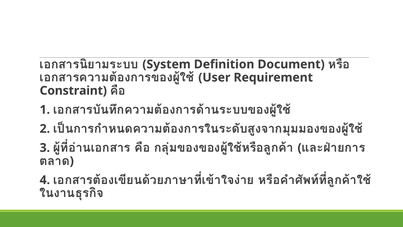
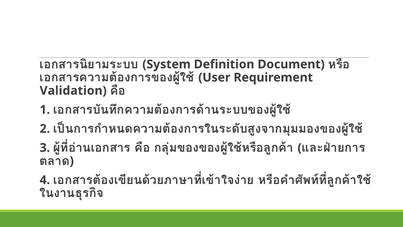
Constraint: Constraint -> Validation
